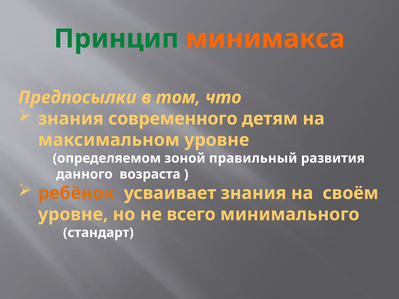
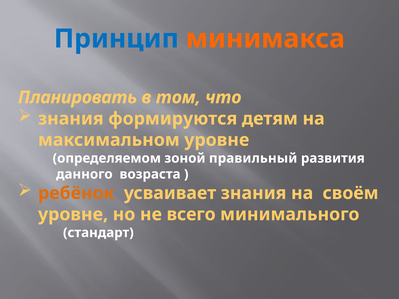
Принцип colour: green -> blue
Предпосылки: Предпосылки -> Планировать
современного: современного -> формируются
